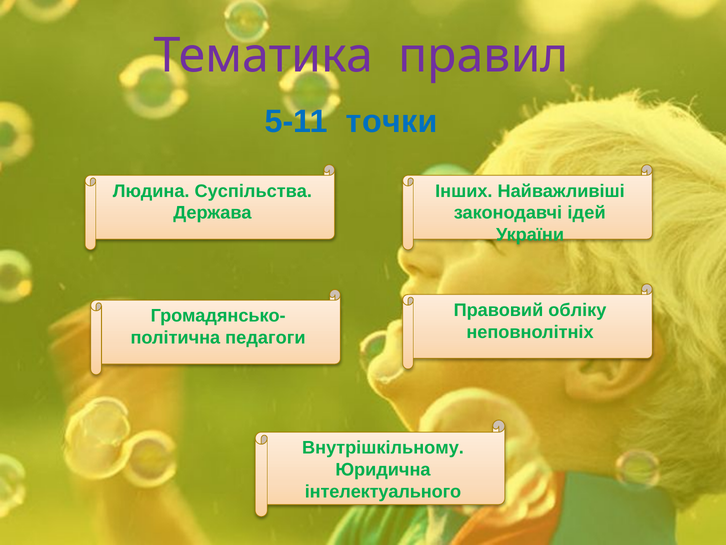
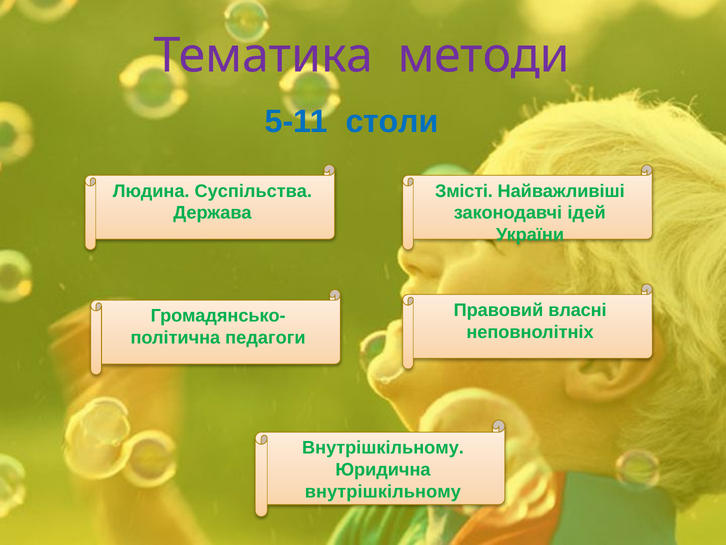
правил: правил -> методи
точки: точки -> столи
Інших: Інших -> Змісті
обліку: обліку -> власні
інтелектуального at (383, 491): інтелектуального -> внутрішкільному
